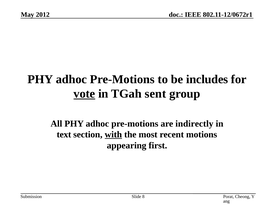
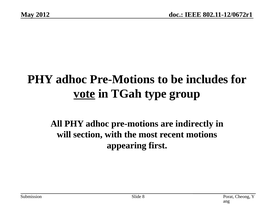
sent: sent -> type
text: text -> will
with underline: present -> none
